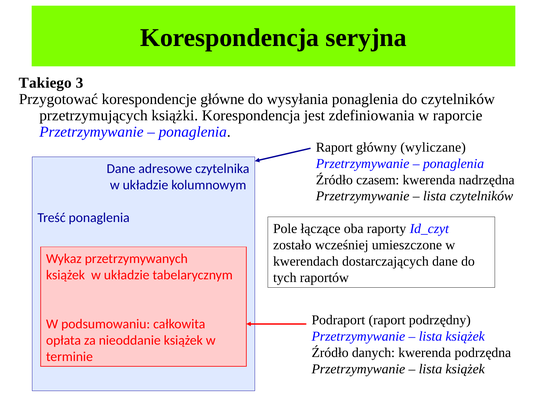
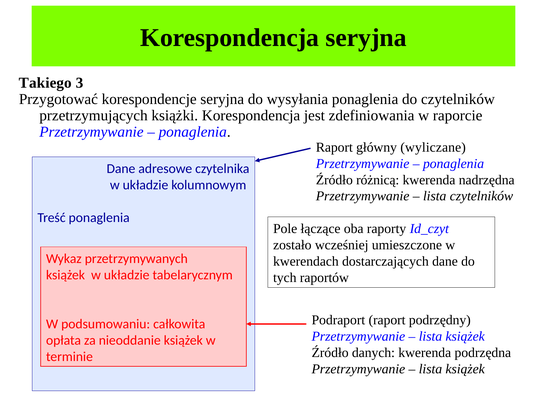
korespondencje główne: główne -> seryjna
czasem: czasem -> różnicą
